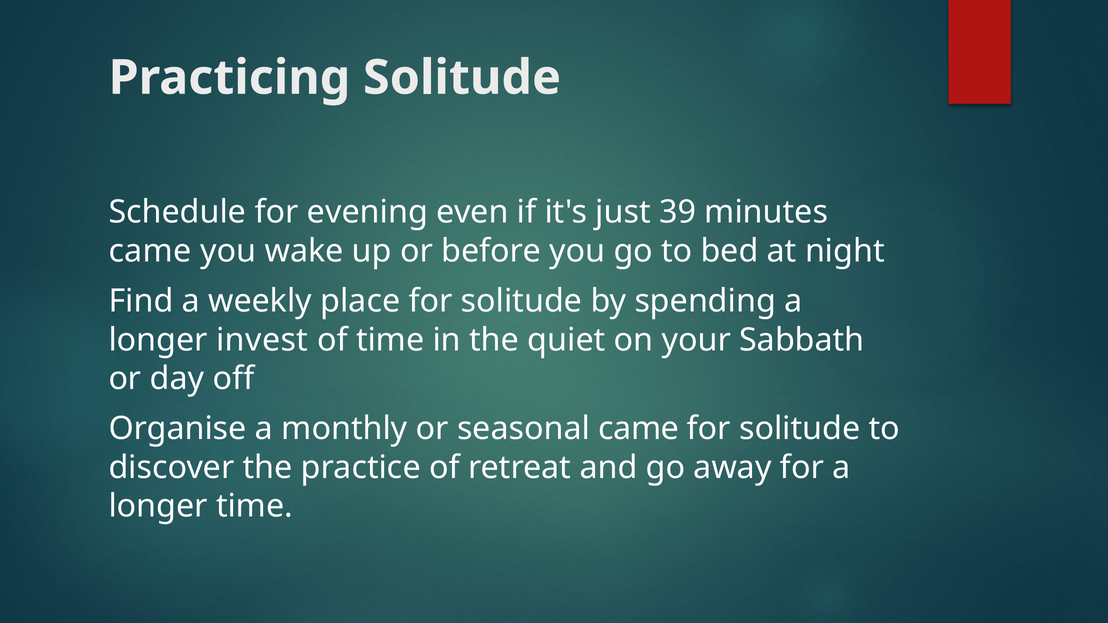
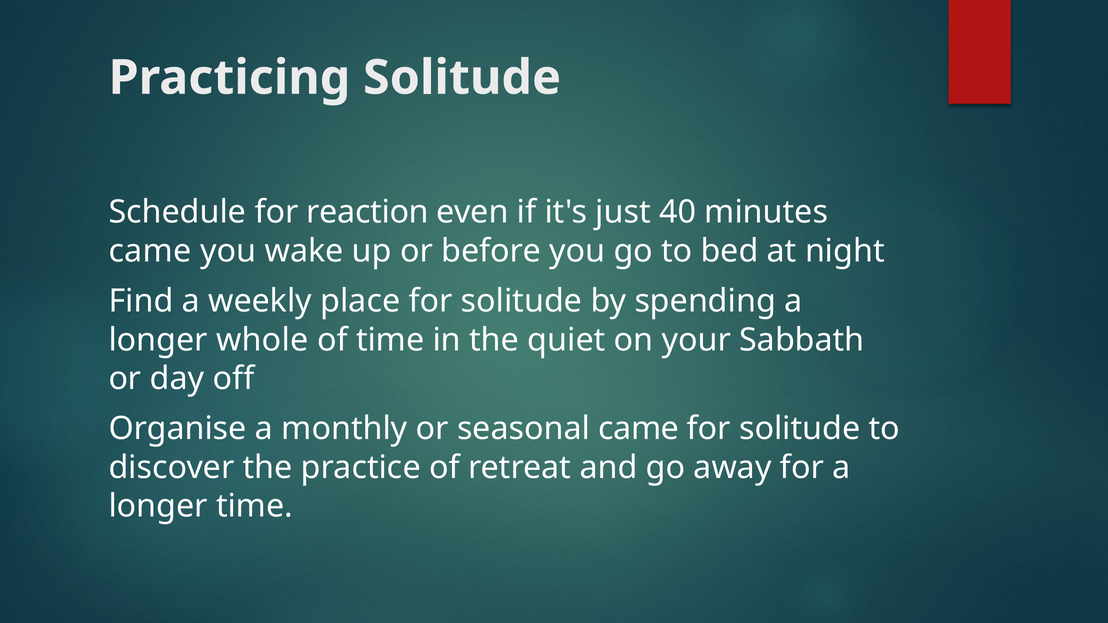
evening: evening -> reaction
39: 39 -> 40
invest: invest -> whole
